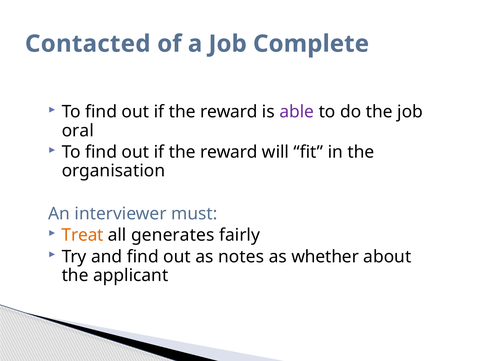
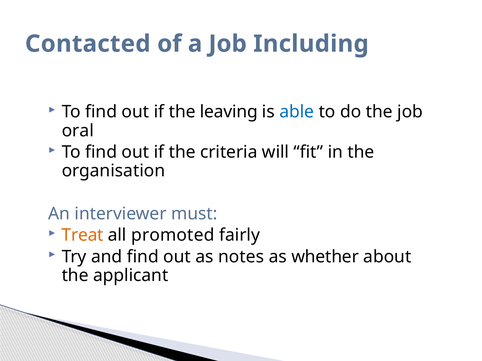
Complete: Complete -> Including
reward at (229, 112): reward -> leaving
able colour: purple -> blue
reward at (229, 152): reward -> criteria
generates: generates -> promoted
